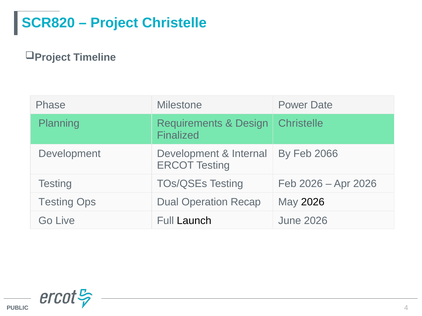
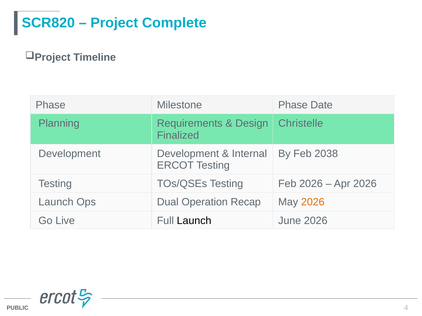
Project Christelle: Christelle -> Complete
Milestone Power: Power -> Phase
2066: 2066 -> 2038
Testing at (56, 202): Testing -> Launch
2026 at (313, 202) colour: black -> orange
